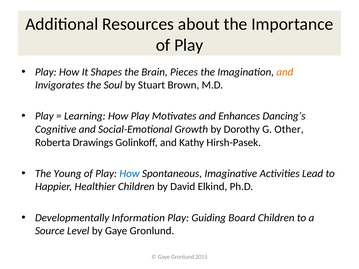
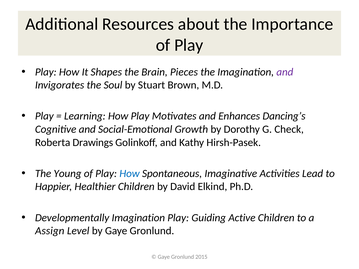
and at (285, 72) colour: orange -> purple
Other: Other -> Check
Developmentally Information: Information -> Imagination
Board: Board -> Active
Source: Source -> Assign
